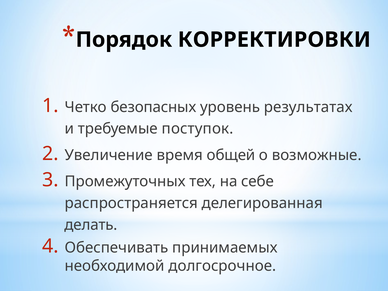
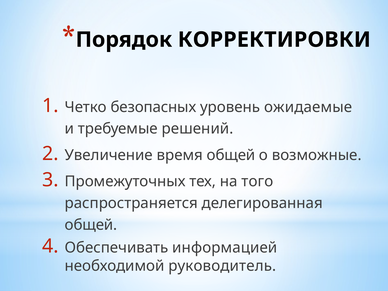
результатах: результатах -> ожидаемые
поступок: поступок -> решений
себе: себе -> того
делать at (91, 225): делать -> общей
принимаемых: принимаемых -> информацией
долгосрочное: долгосрочное -> руководитель
